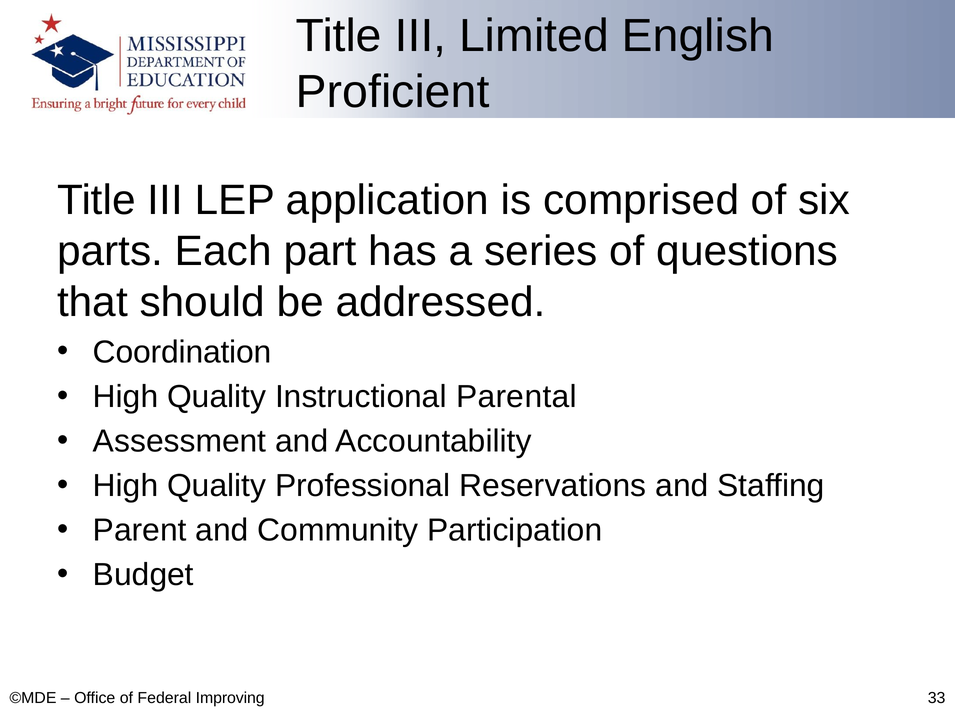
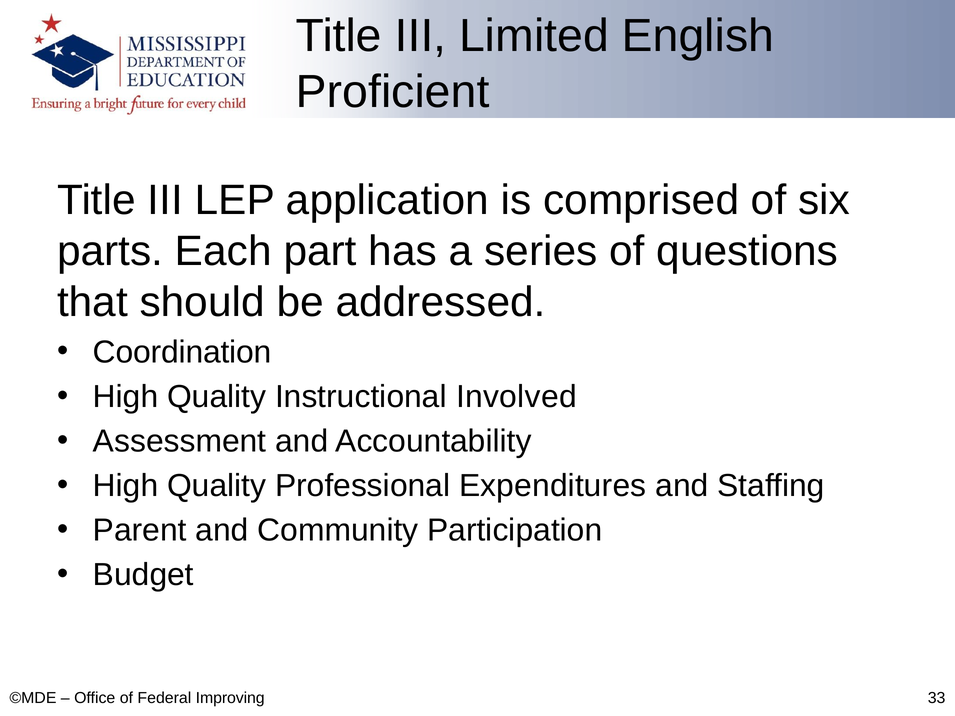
Parental: Parental -> Involved
Reservations: Reservations -> Expenditures
